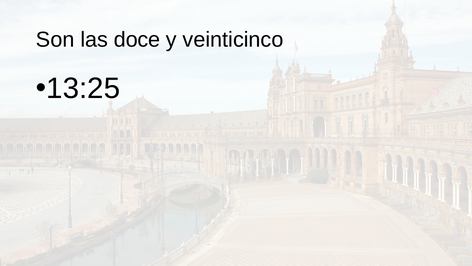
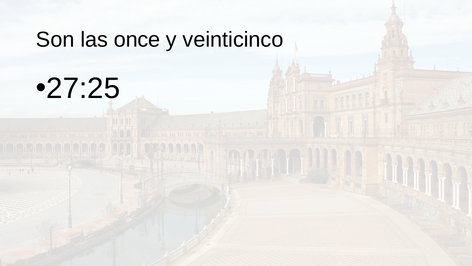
doce: doce -> once
13:25: 13:25 -> 27:25
